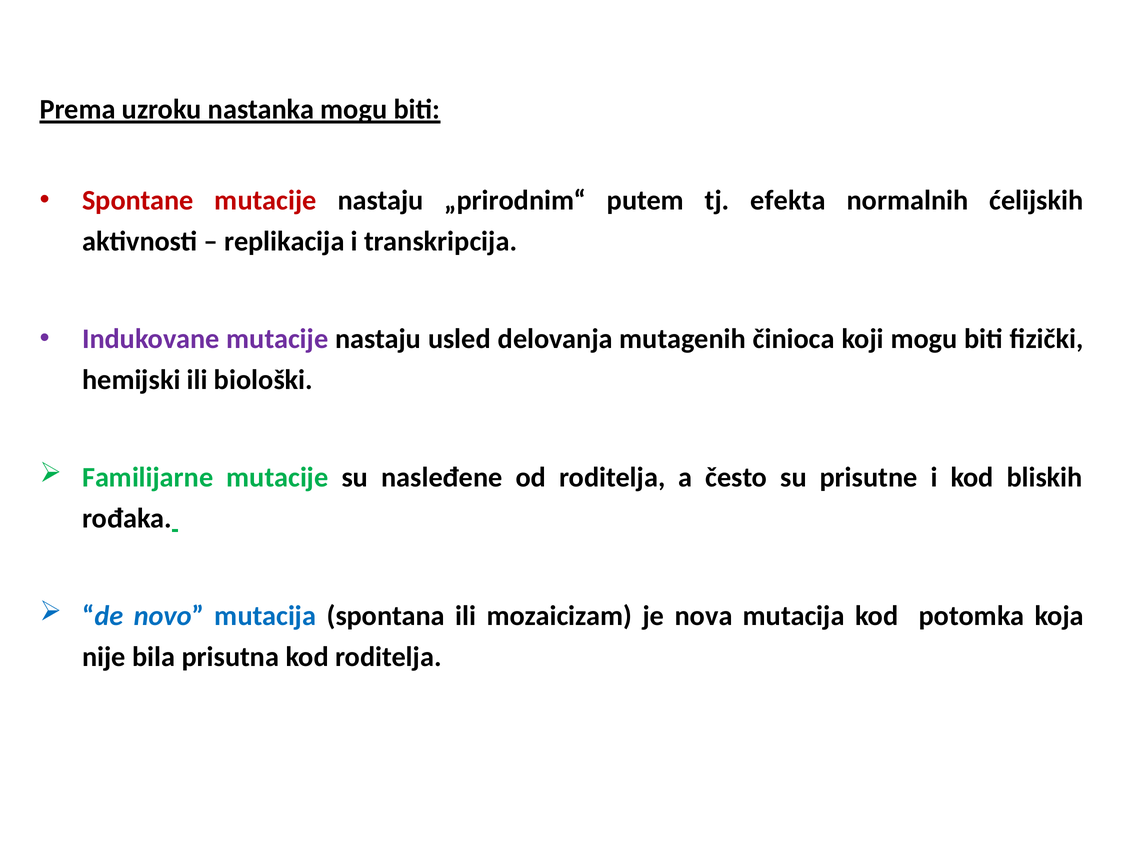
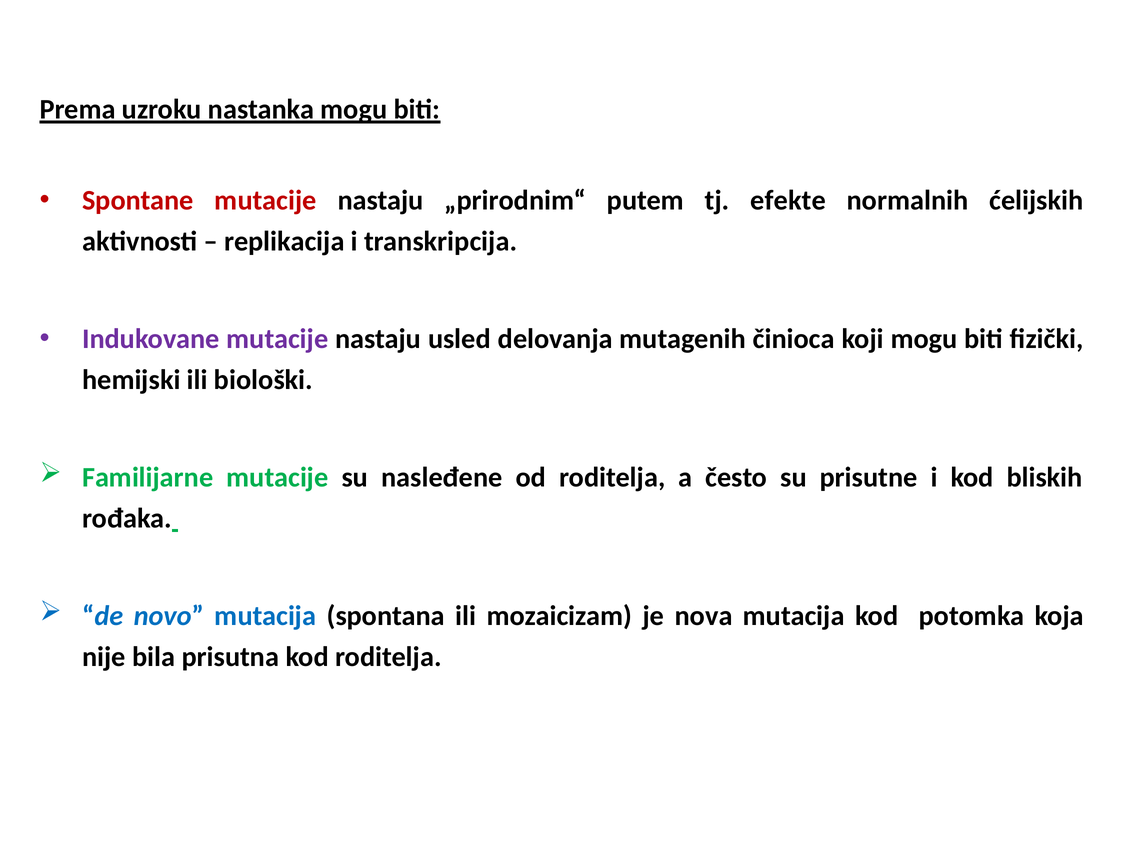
efekta: efekta -> efekte
